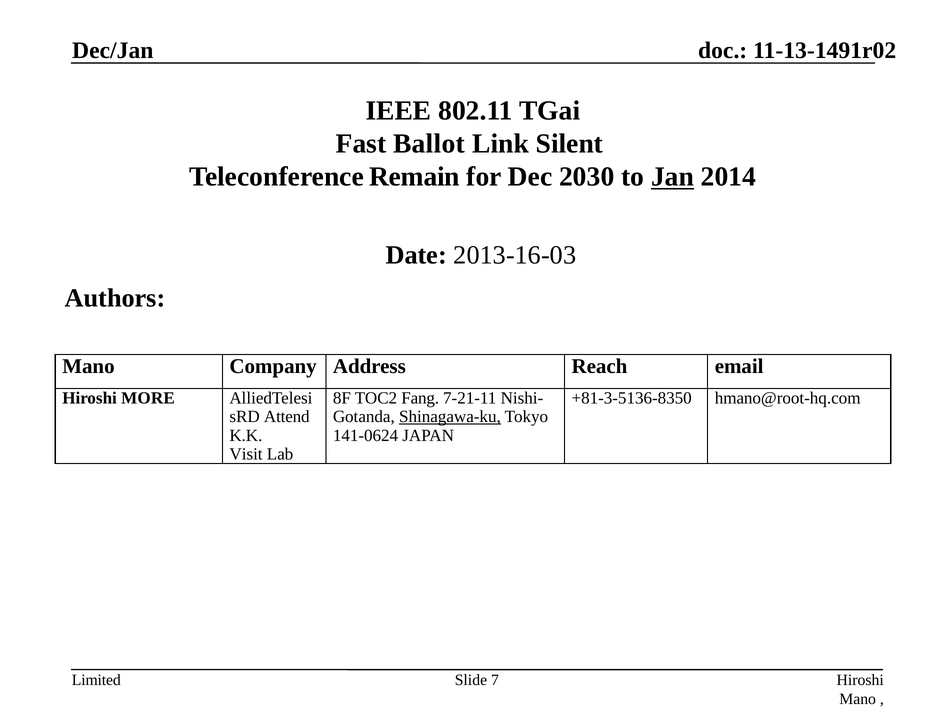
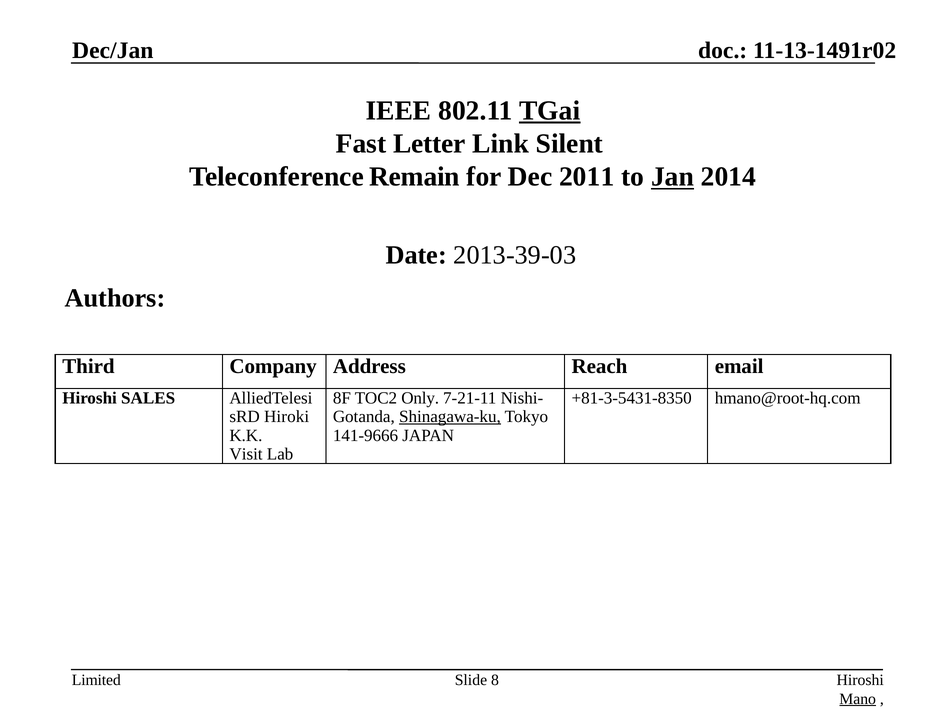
TGai underline: none -> present
Ballot: Ballot -> Letter
2030: 2030 -> 2011
2013-16-03: 2013-16-03 -> 2013-39-03
Mano at (88, 367): Mano -> Third
MORE: MORE -> SALES
Fang: Fang -> Only
+81-3-5136-8350: +81-3-5136-8350 -> +81-3-5431-8350
Attend: Attend -> Hiroki
141-0624: 141-0624 -> 141-9666
7: 7 -> 8
Mano at (858, 699) underline: none -> present
